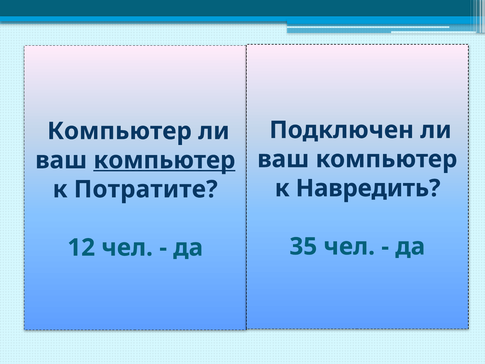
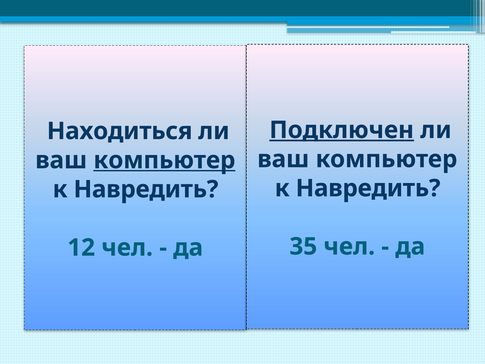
Подключен underline: none -> present
Компьютер at (119, 131): Компьютер -> Находиться
Потратите at (146, 189): Потратите -> Навредить
